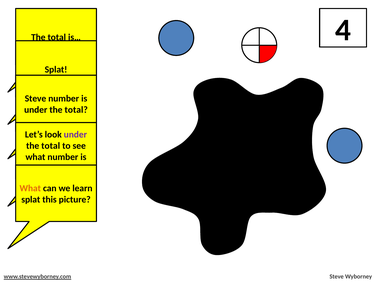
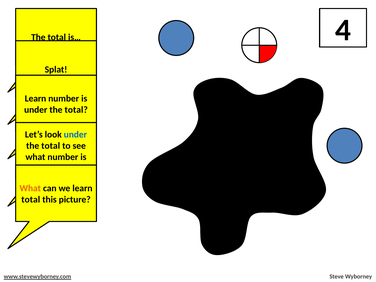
Steve at (35, 98): Steve -> Learn
under at (75, 135) colour: purple -> blue
splat at (31, 200): splat -> total
